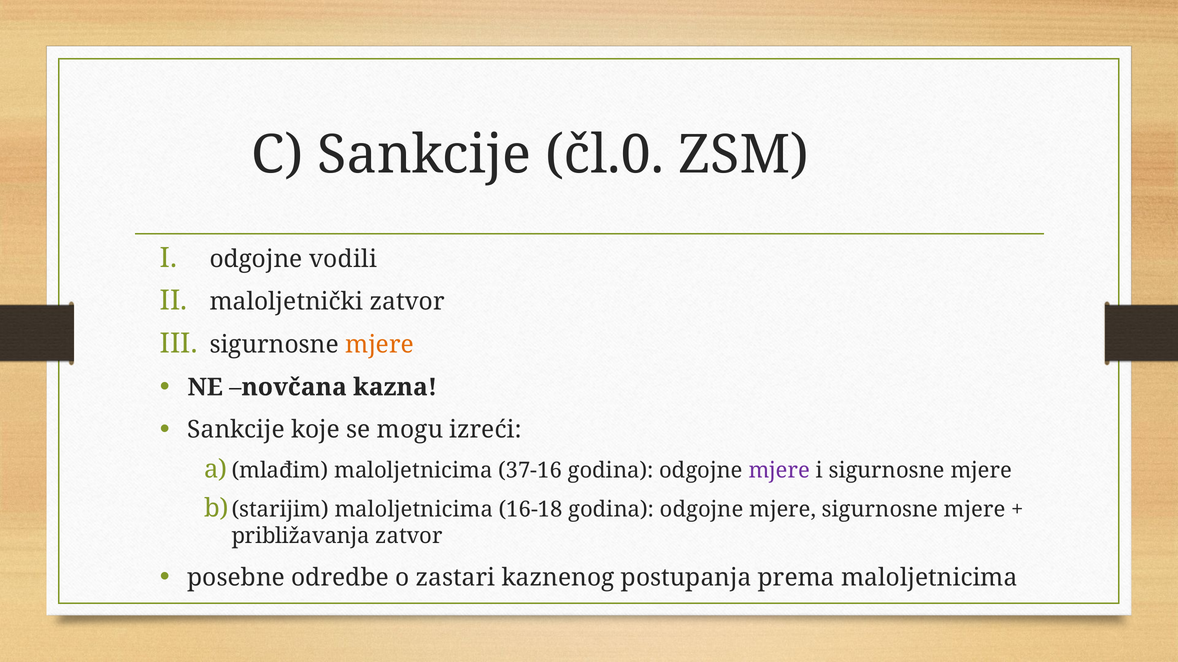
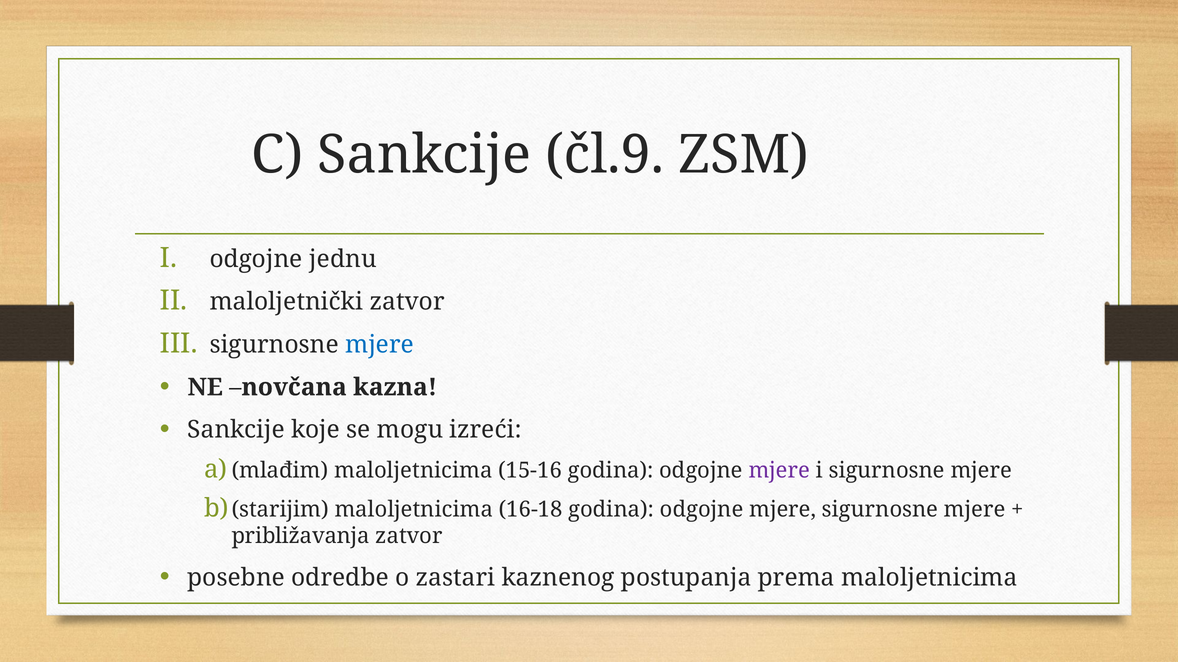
čl.0: čl.0 -> čl.9
vodili: vodili -> jednu
mjere at (380, 345) colour: orange -> blue
37-16: 37-16 -> 15-16
